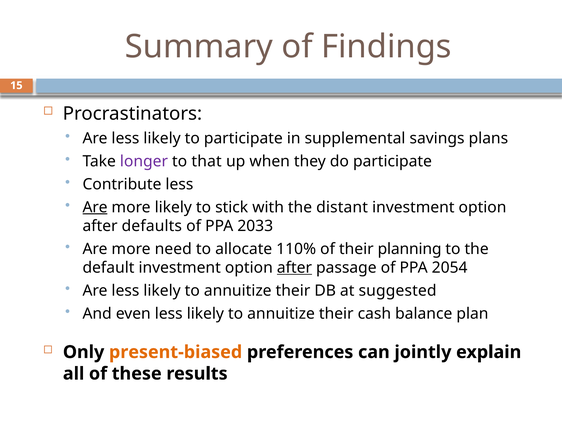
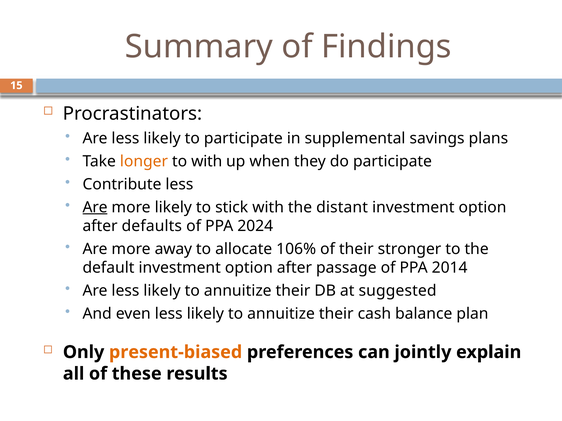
longer colour: purple -> orange
to that: that -> with
2033: 2033 -> 2024
need: need -> away
110%: 110% -> 106%
planning: planning -> stronger
after at (294, 268) underline: present -> none
2054: 2054 -> 2014
